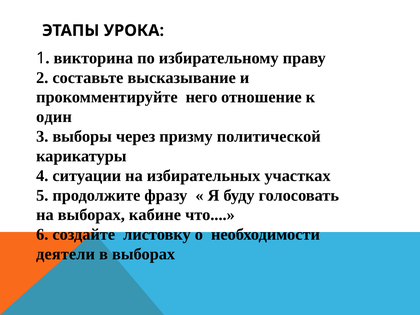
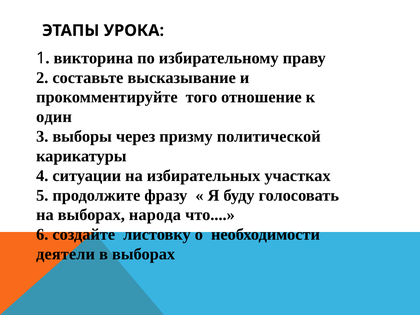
него: него -> того
кабине: кабине -> народа
